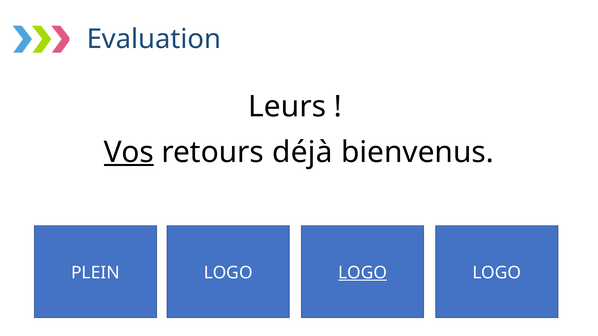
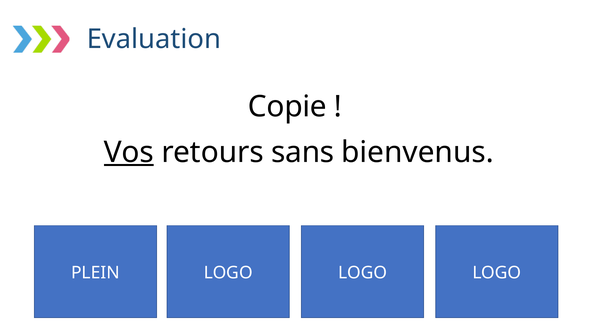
Leurs: Leurs -> Copie
déjà: déjà -> sans
LOGO at (363, 273) underline: present -> none
